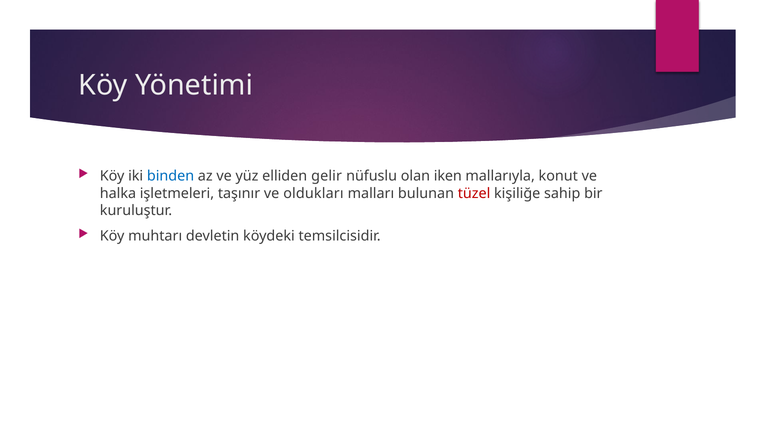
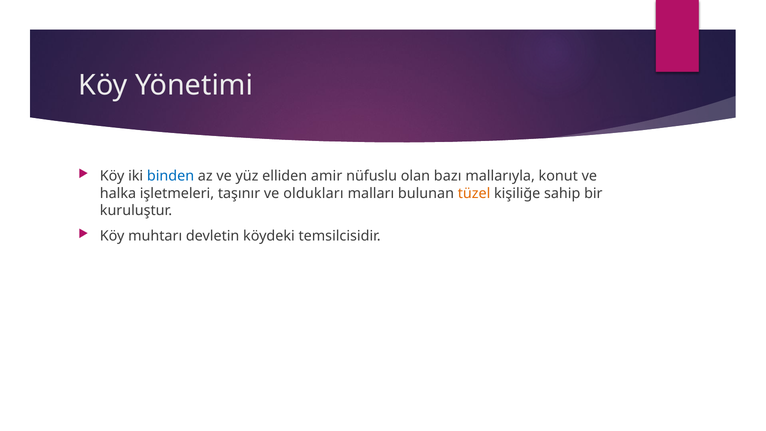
gelir: gelir -> amir
iken: iken -> bazı
tüzel colour: red -> orange
